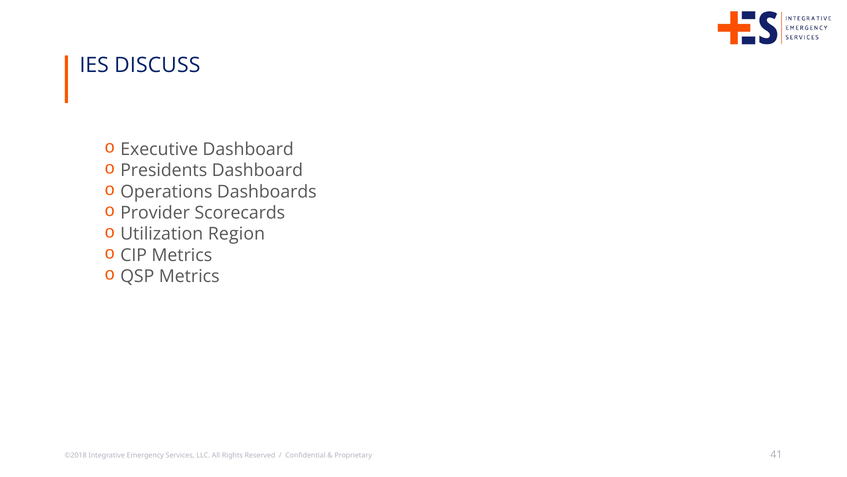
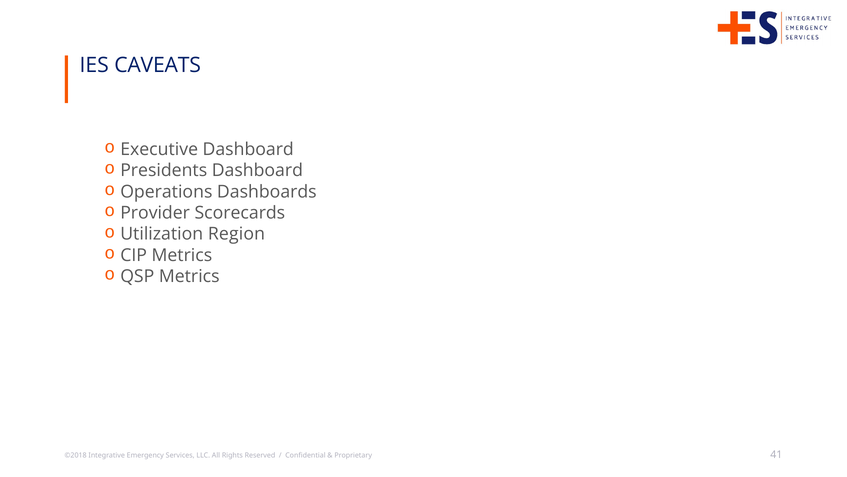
DISCUSS: DISCUSS -> CAVEATS
